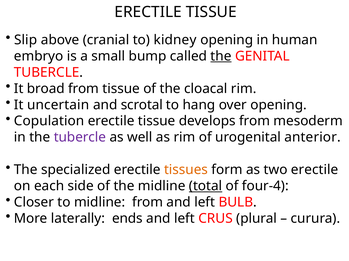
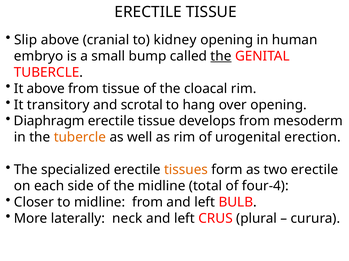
It broad: broad -> above
uncertain: uncertain -> transitory
Copulation: Copulation -> Diaphragm
tubercle at (80, 138) colour: purple -> orange
anterior: anterior -> erection
total underline: present -> none
ends: ends -> neck
